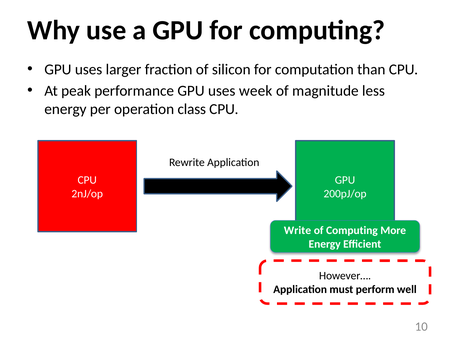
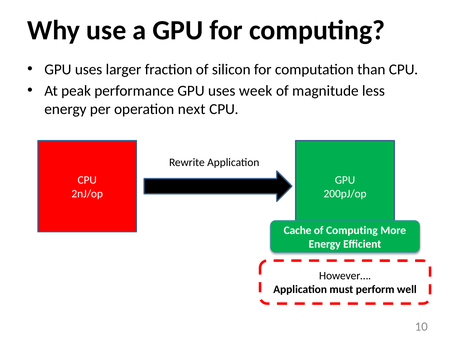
class: class -> next
Write: Write -> Cache
